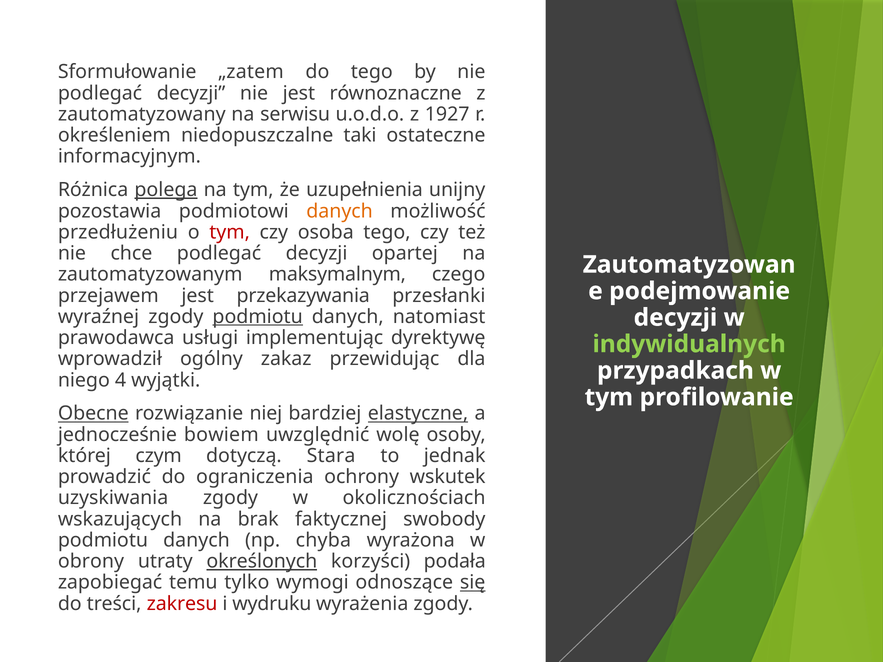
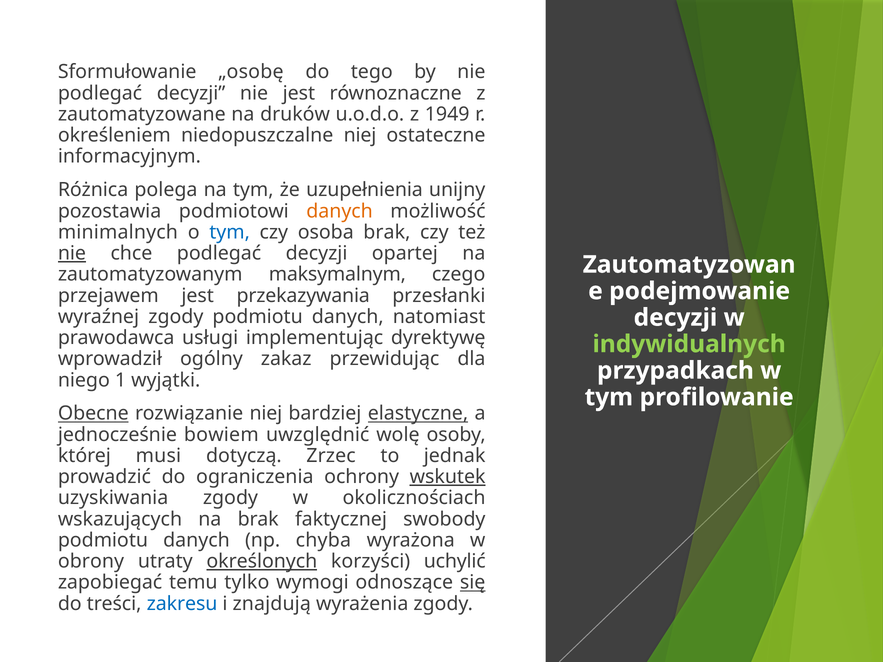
„zatem: „zatem -> „osobę
zautomatyzowany: zautomatyzowany -> zautomatyzowane
serwisu: serwisu -> druków
1927: 1927 -> 1949
niedopuszczalne taki: taki -> niej
polega underline: present -> none
przedłużeniu: przedłużeniu -> minimalnych
tym at (230, 232) colour: red -> blue
osoba tego: tego -> brak
nie at (72, 253) underline: none -> present
podmiotu at (258, 317) underline: present -> none
4: 4 -> 1
czym: czym -> musi
Stara: Stara -> Zrzec
wskutek underline: none -> present
podała: podała -> uchylić
zakresu colour: red -> blue
wydruku: wydruku -> znajdują
